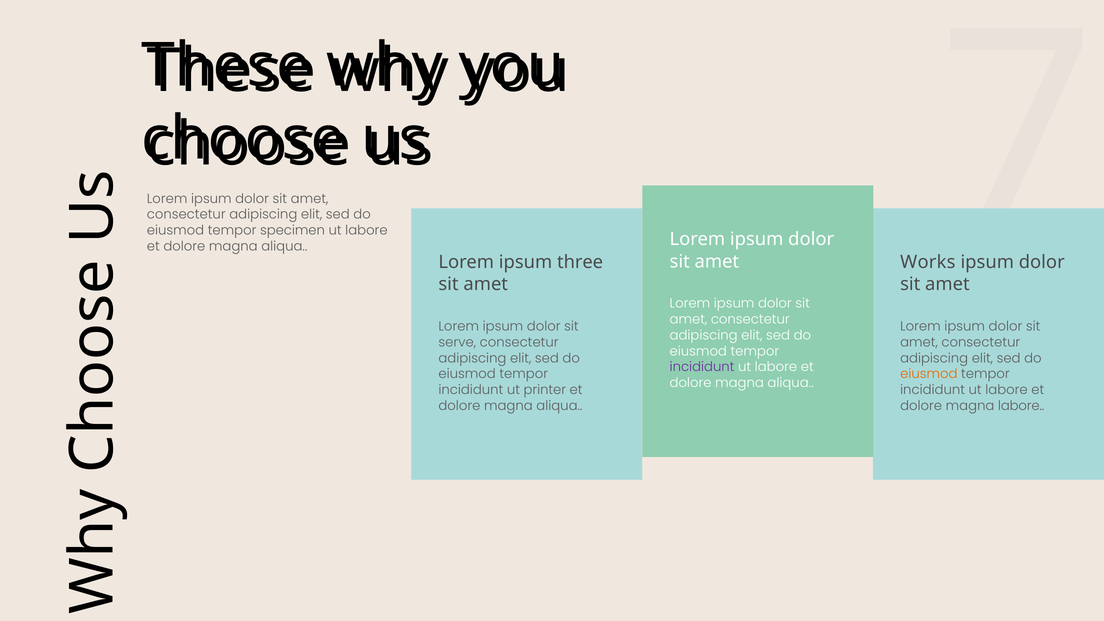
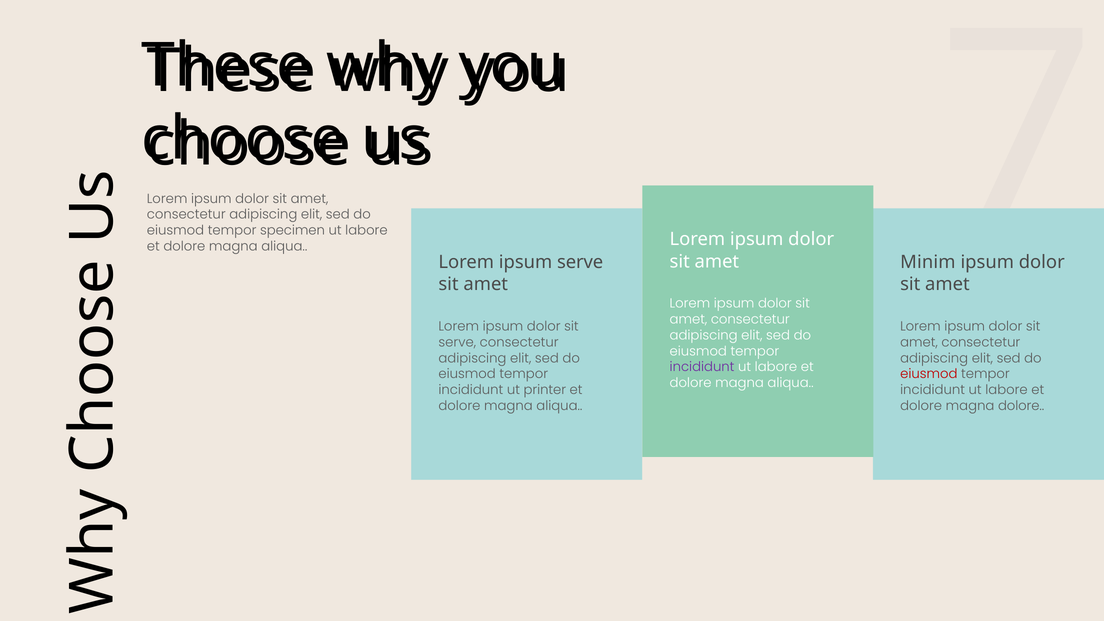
ipsum three: three -> serve
Works: Works -> Minim
eiusmod at (929, 374) colour: orange -> red
magna labore: labore -> dolore
